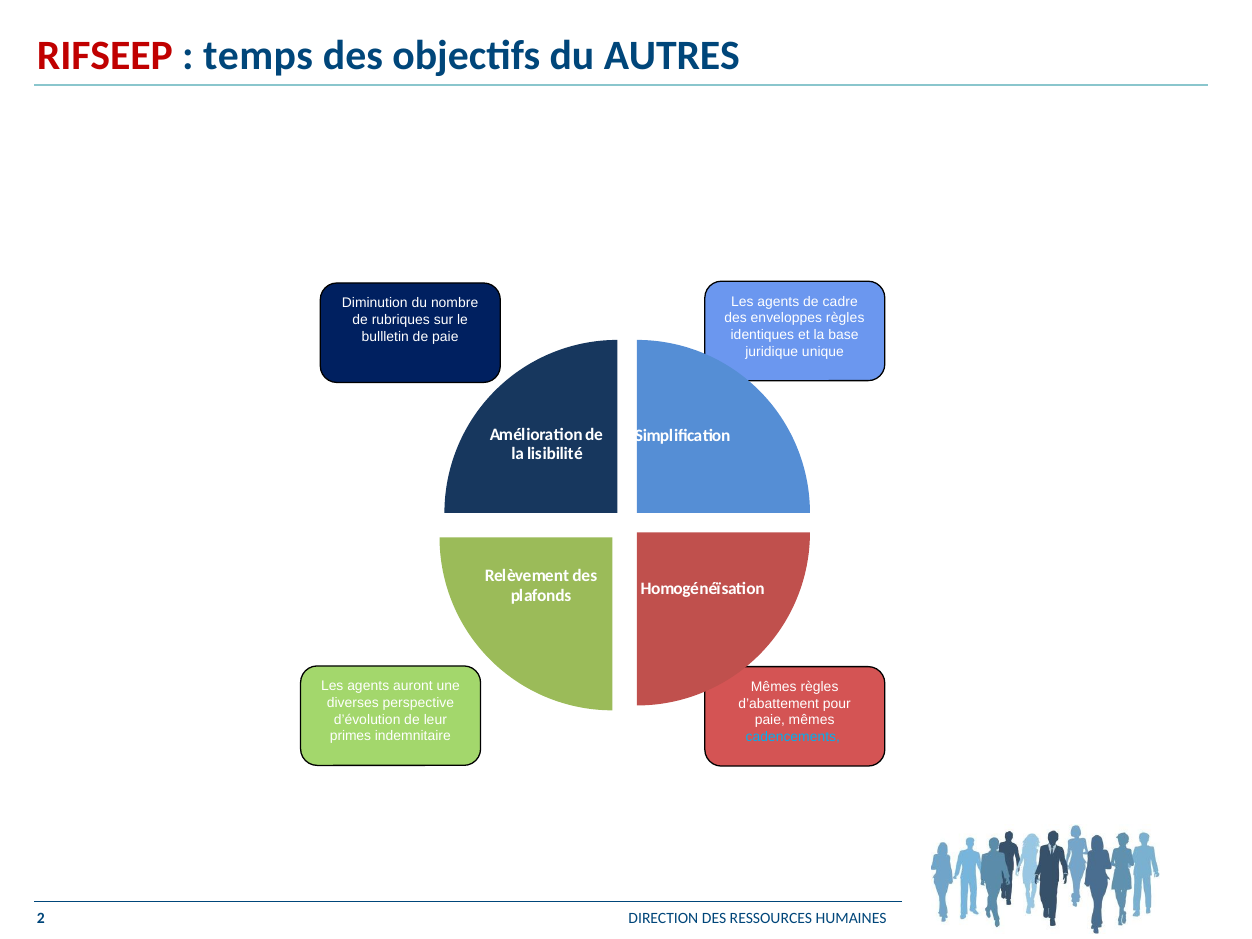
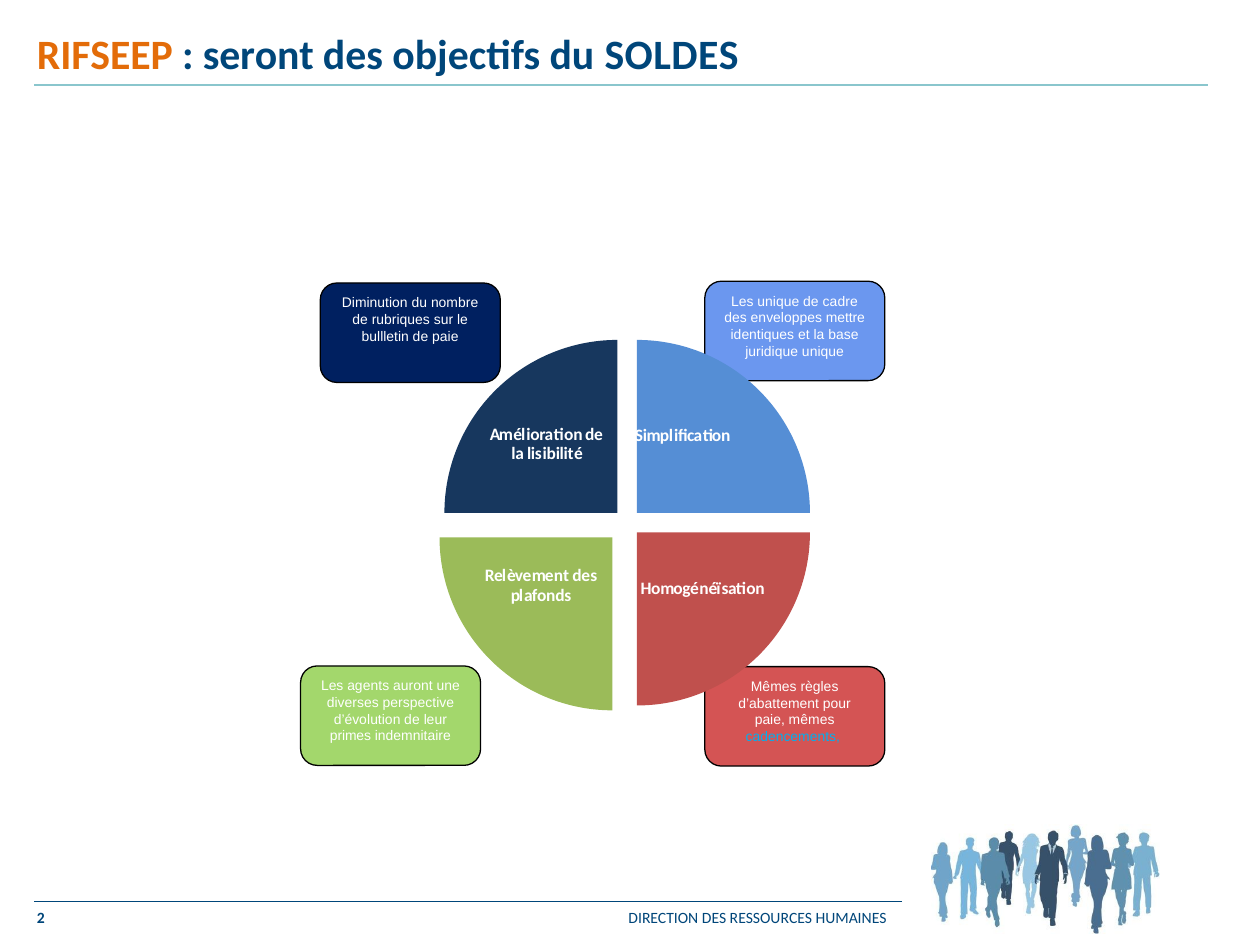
RIFSEEP colour: red -> orange
temps: temps -> seront
AUTRES: AUTRES -> SOLDES
agents at (778, 302): agents -> unique
enveloppes règles: règles -> mettre
